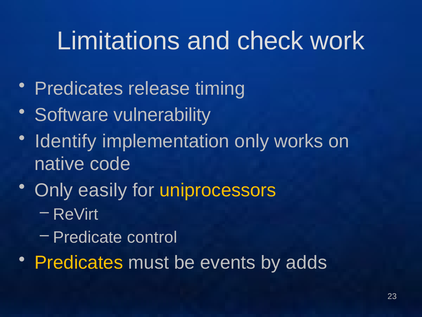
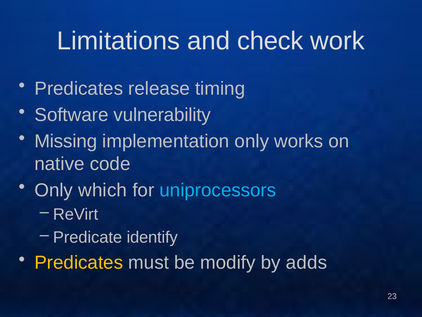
Identify: Identify -> Missing
easily: easily -> which
uniprocessors colour: yellow -> light blue
control: control -> identify
events: events -> modify
